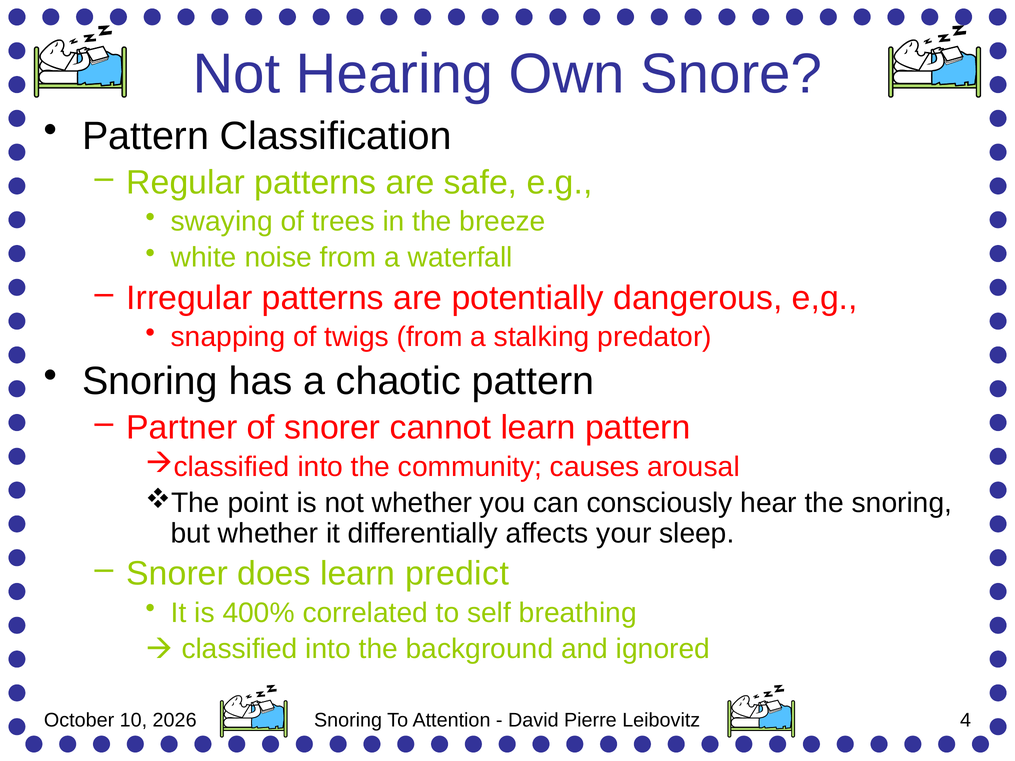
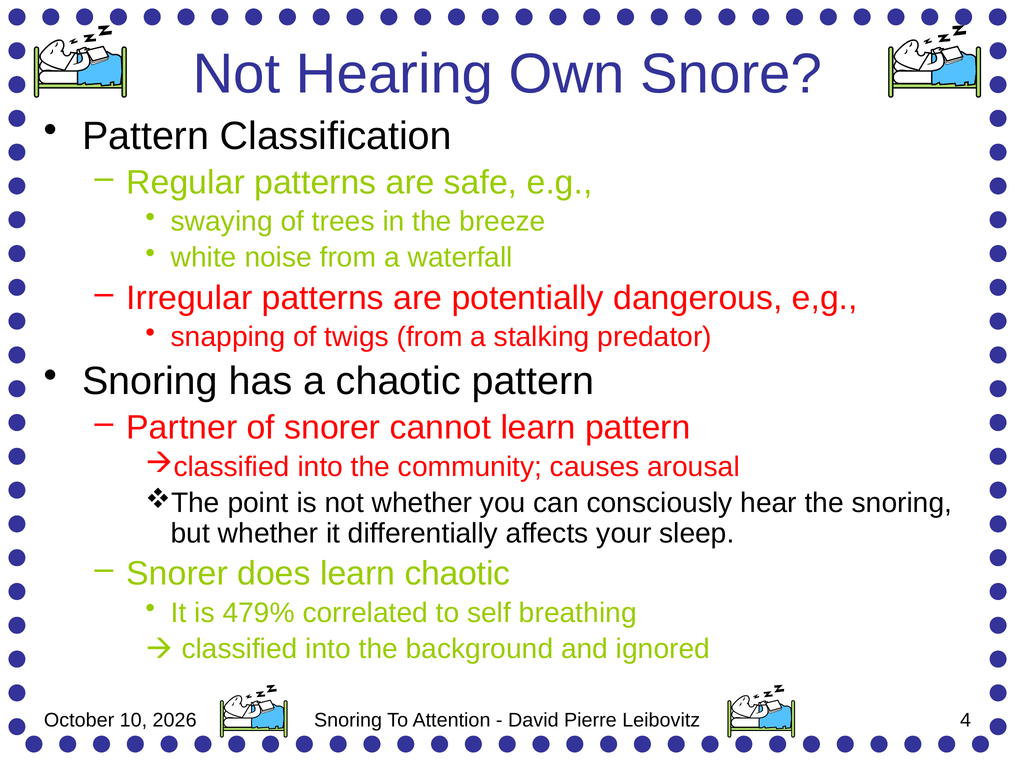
learn predict: predict -> chaotic
400%: 400% -> 479%
